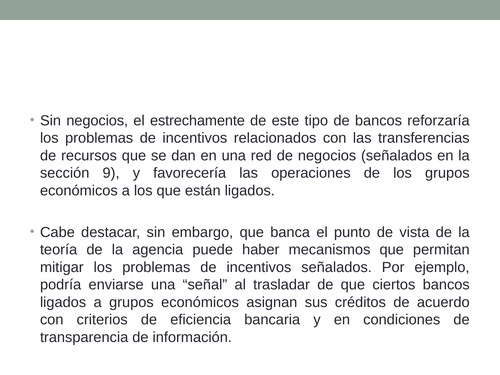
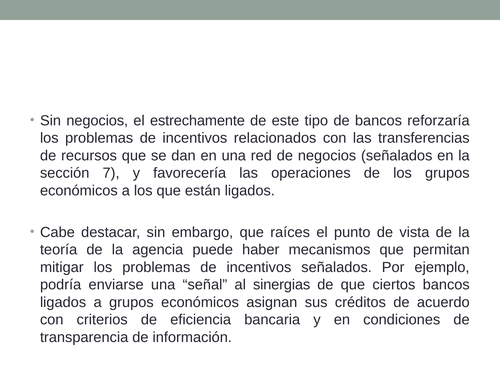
9: 9 -> 7
banca: banca -> raíces
trasladar: trasladar -> sinergias
